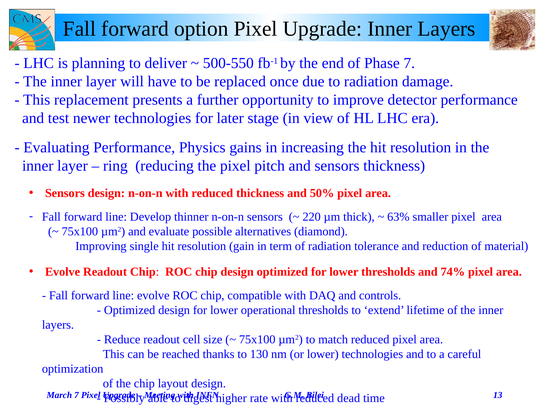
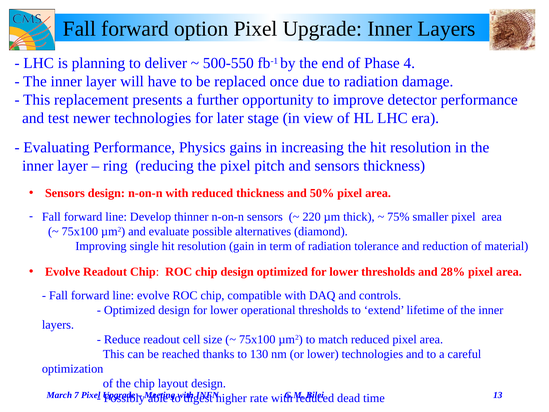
Phase 7: 7 -> 4
63%: 63% -> 75%
74%: 74% -> 28%
